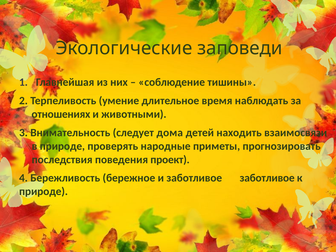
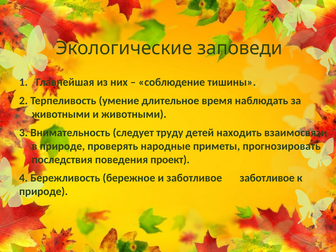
отношениях at (61, 114): отношениях -> животными
дома: дома -> труду
